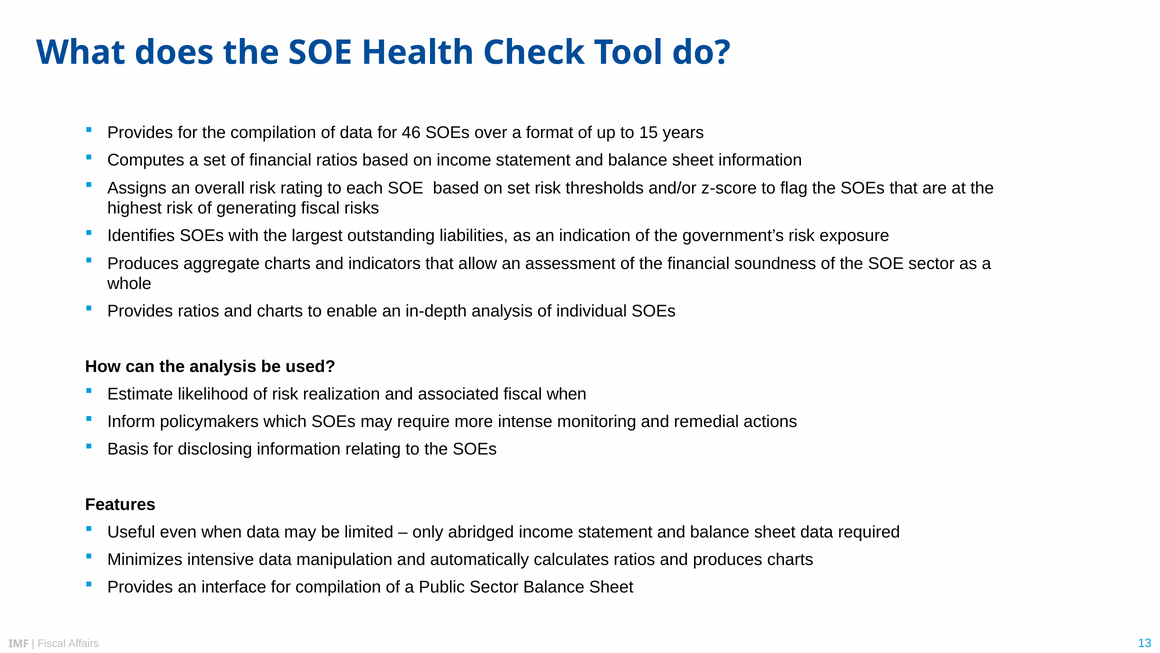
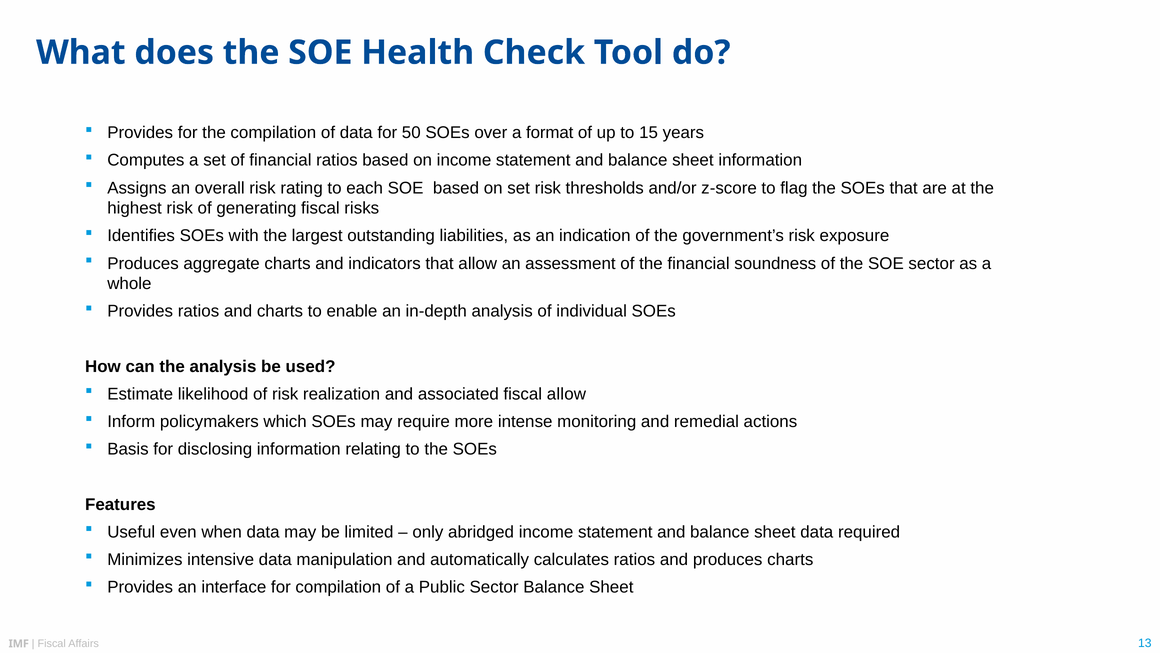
46: 46 -> 50
fiscal when: when -> allow
